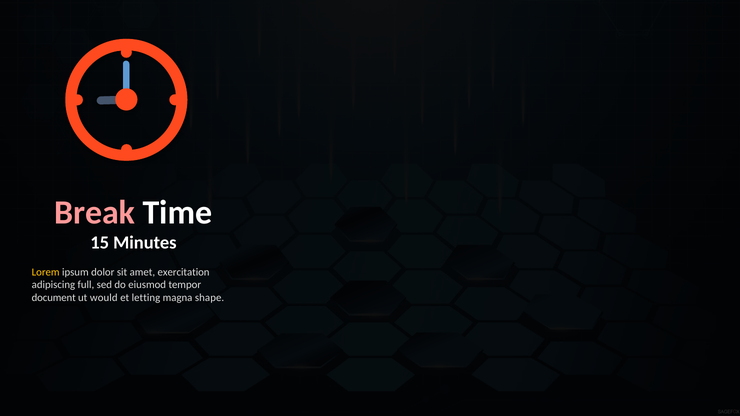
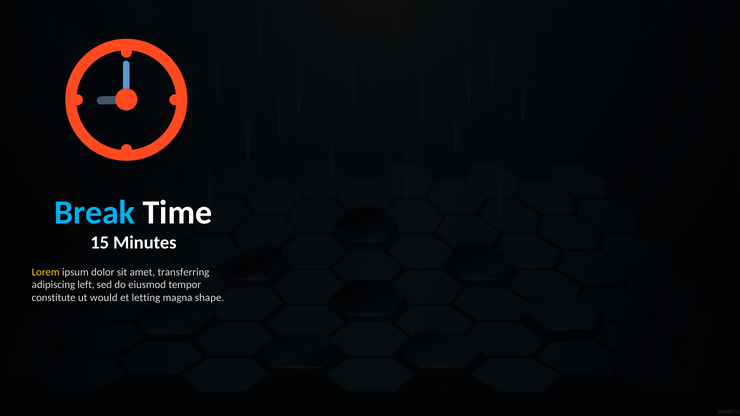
Break colour: pink -> light blue
exercitation: exercitation -> transferring
full: full -> left
document: document -> constitute
